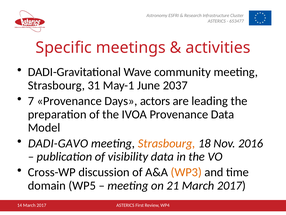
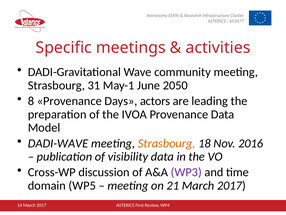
2037: 2037 -> 2050
7: 7 -> 8
DADI-GAVO: DADI-GAVO -> DADI-WAVE
WP3 colour: orange -> purple
